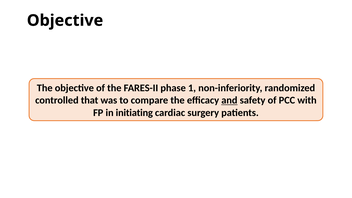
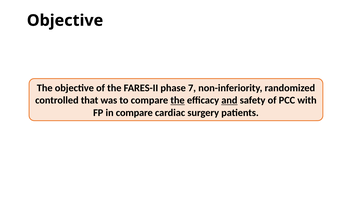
1: 1 -> 7
the at (178, 100) underline: none -> present
in initiating: initiating -> compare
